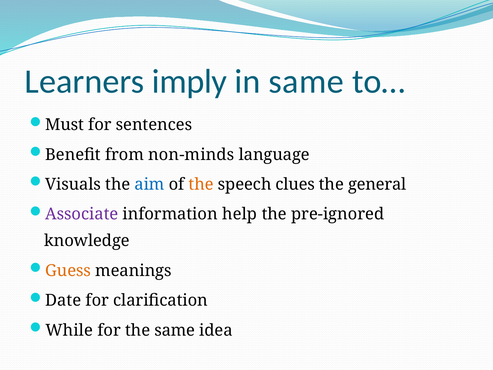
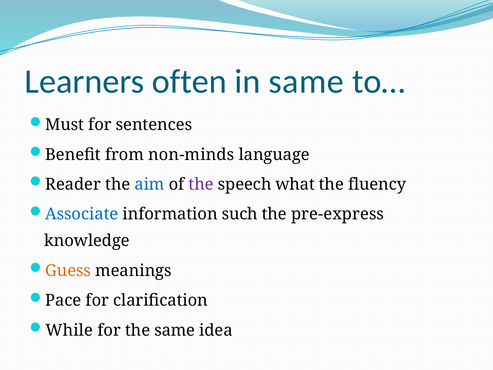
imply: imply -> often
Visuals: Visuals -> Reader
the at (201, 184) colour: orange -> purple
clues: clues -> what
general: general -> fluency
Associate colour: purple -> blue
help: help -> such
pre-ignored: pre-ignored -> pre-express
Date: Date -> Pace
